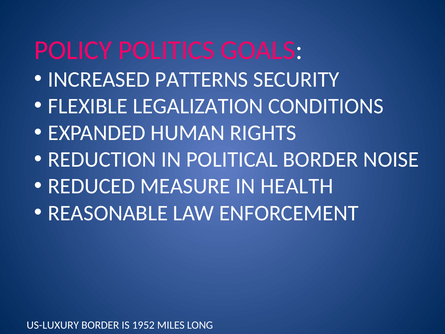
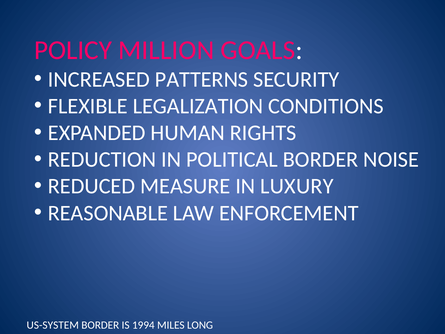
POLITICS: POLITICS -> MILLION
HEALTH: HEALTH -> LUXURY
US-LUXURY: US-LUXURY -> US-SYSTEM
1952: 1952 -> 1994
